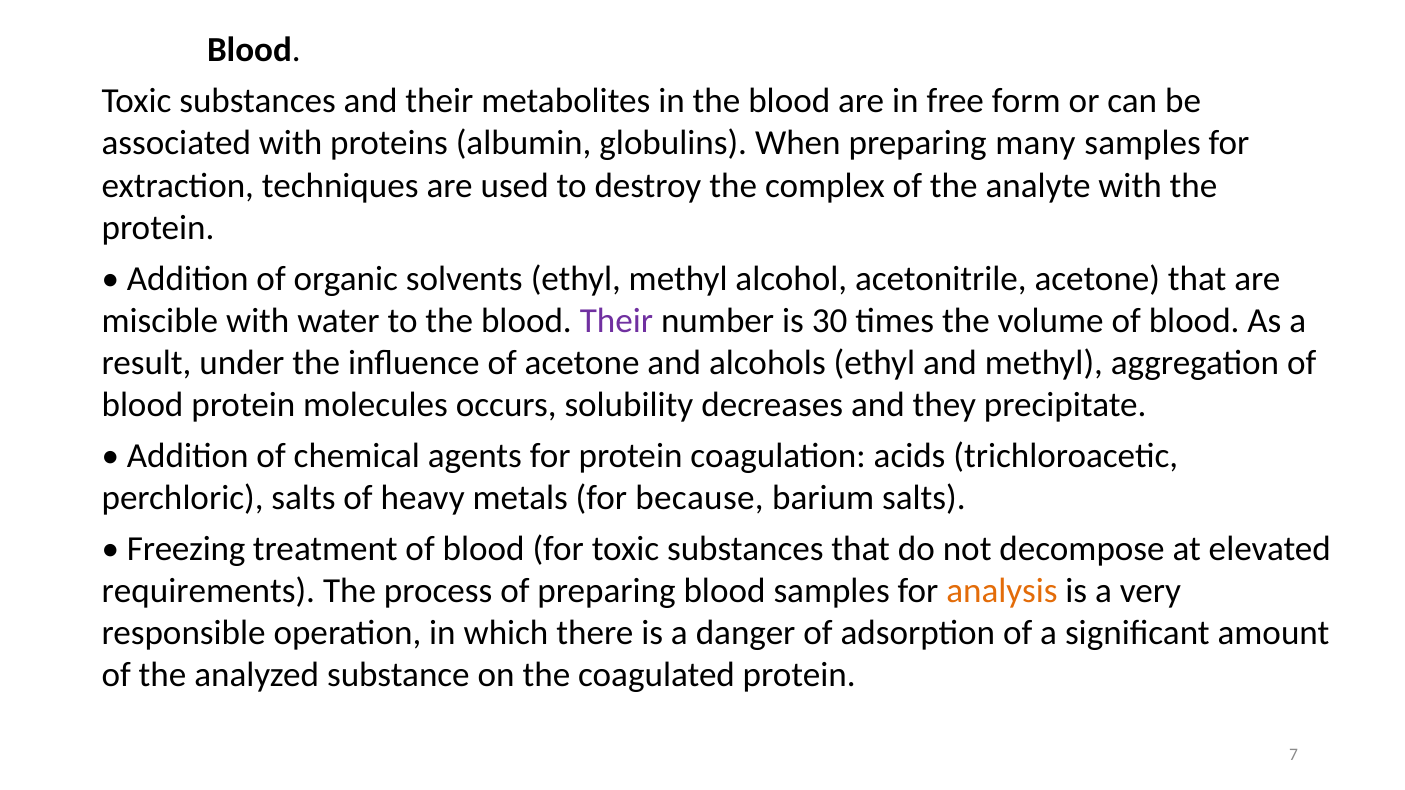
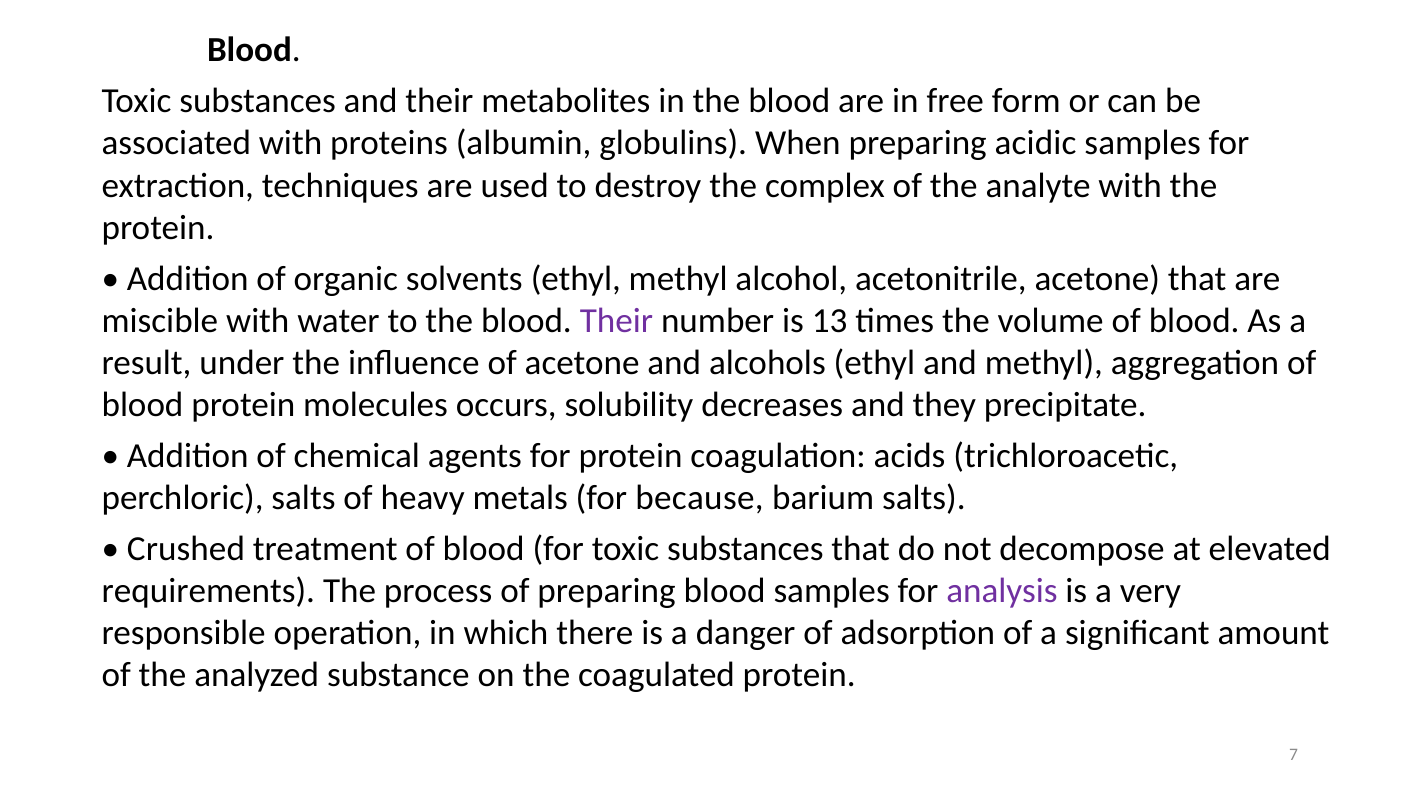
many: many -> acidic
30: 30 -> 13
Freezing: Freezing -> Crushed
analysis colour: orange -> purple
